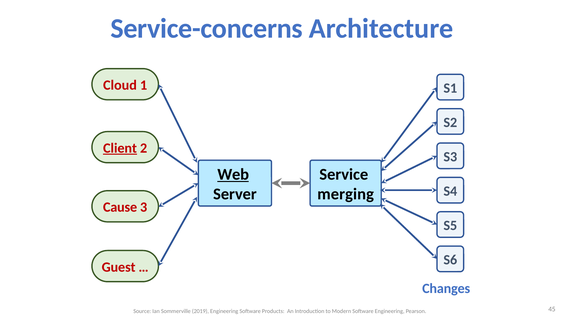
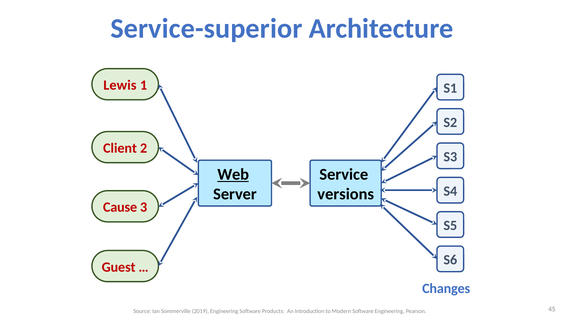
Service-concerns: Service-concerns -> Service-superior
Cloud: Cloud -> Lewis
Client underline: present -> none
merging: merging -> versions
